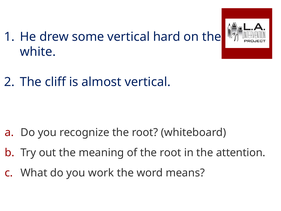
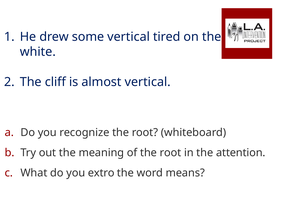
hard: hard -> tired
work: work -> extro
